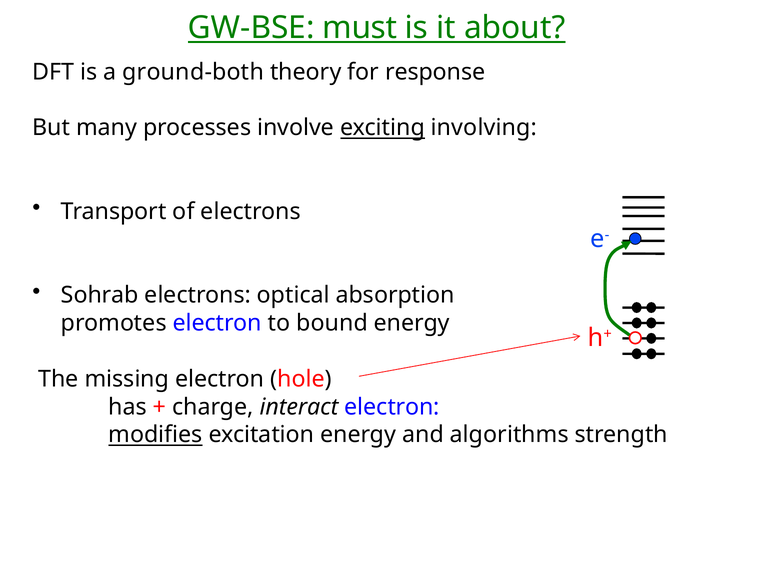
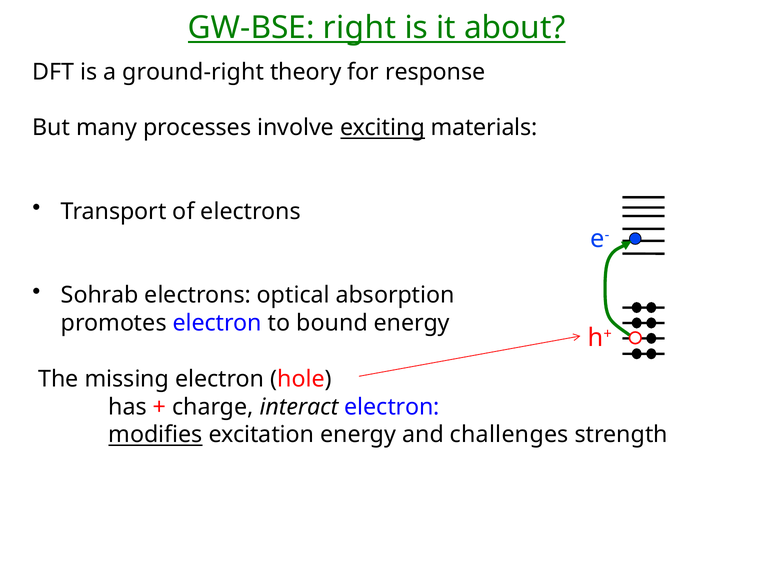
must: must -> right
ground-both: ground-both -> ground-right
involving: involving -> materials
algorithms: algorithms -> challenges
